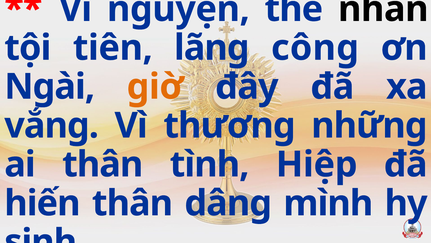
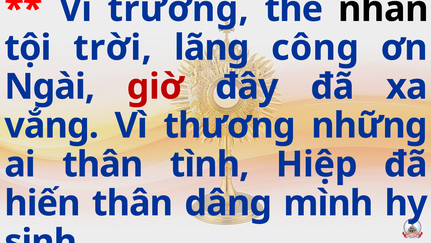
nguyện: nguyện -> trường
tiên: tiên -> trời
giờ colour: orange -> red
